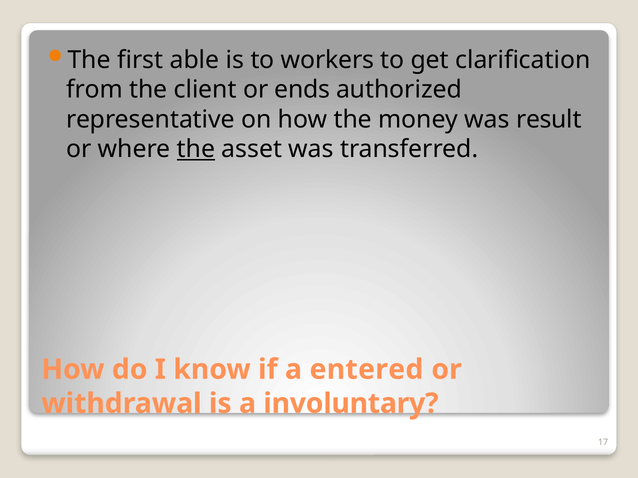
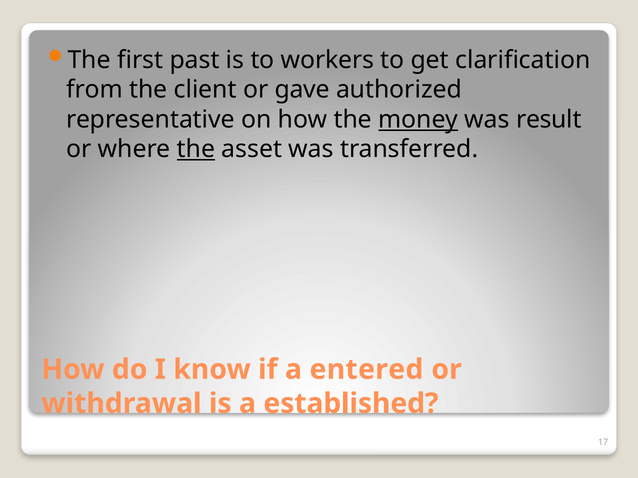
able: able -> past
ends: ends -> gave
money underline: none -> present
involuntary: involuntary -> established
